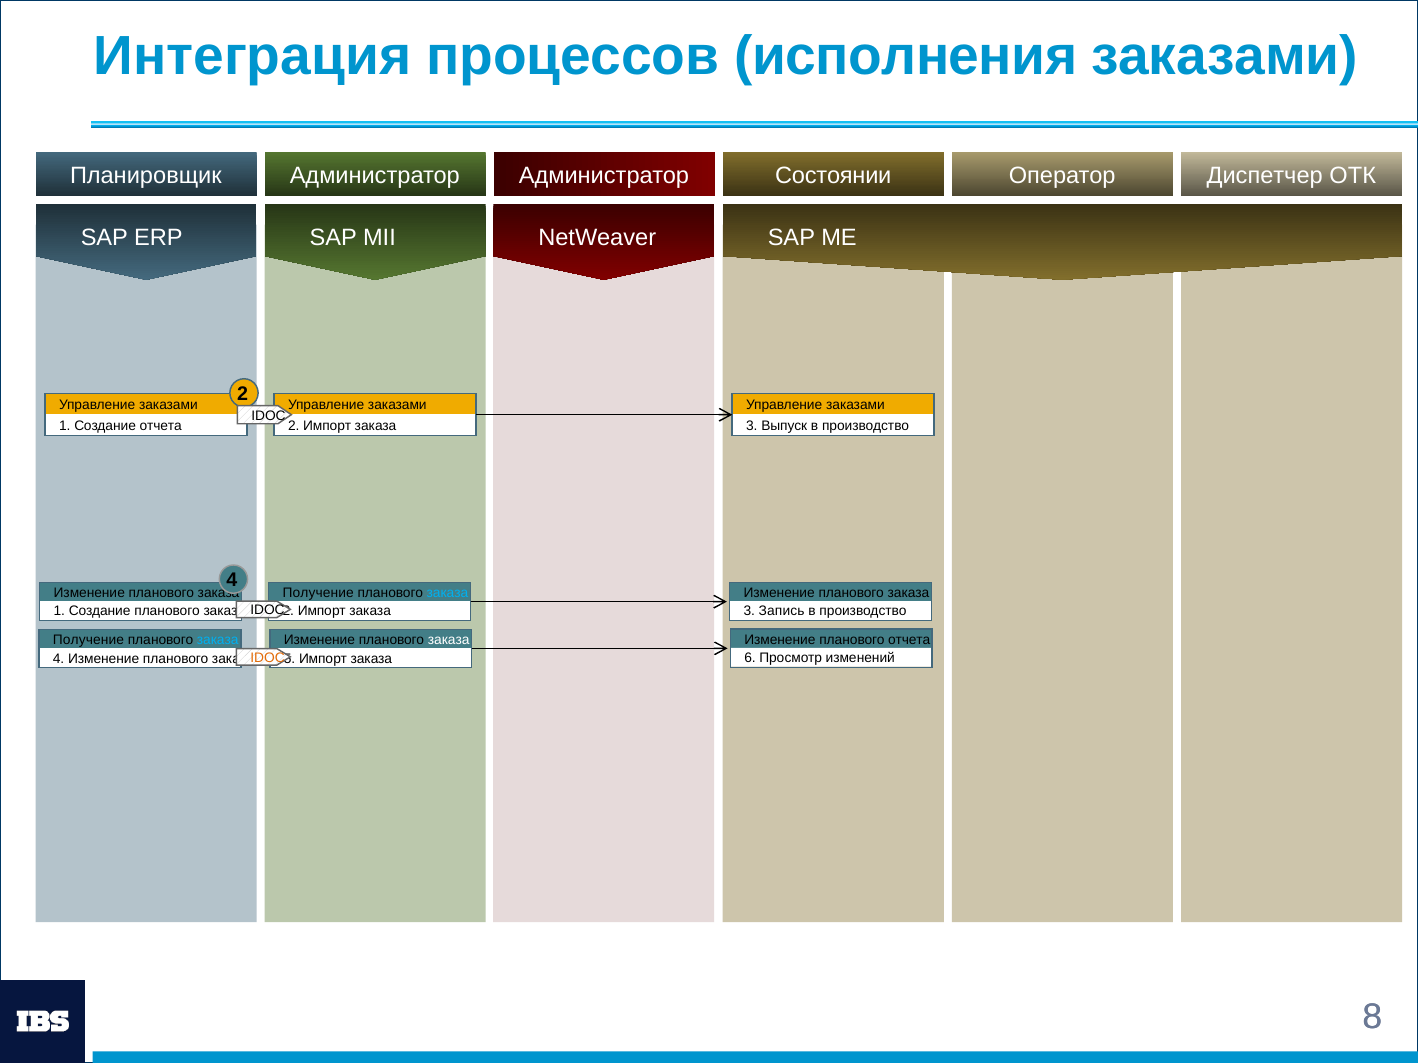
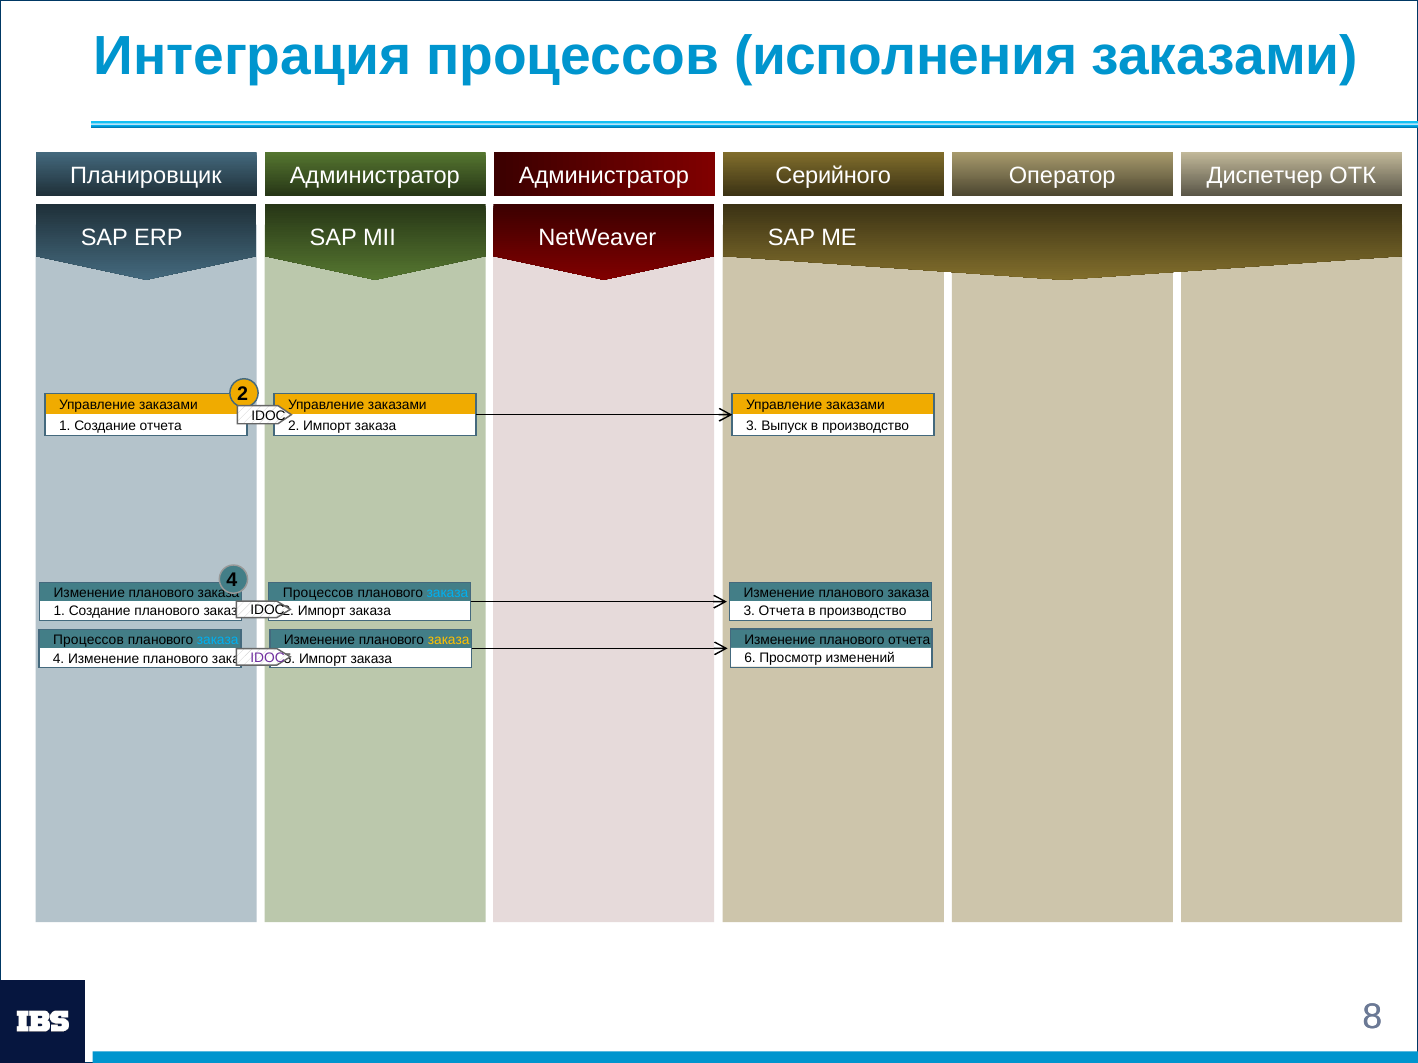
Состоянии: Состоянии -> Серийного
Получение at (318, 593): Получение -> Процессов
3 Запись: Запись -> Отчета
Получение at (89, 640): Получение -> Процессов
заказа at (449, 640) colour: white -> yellow
IDOC at (268, 658) colour: orange -> purple
